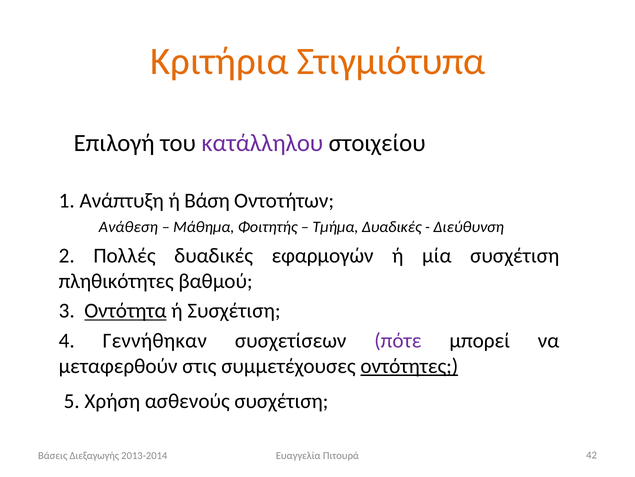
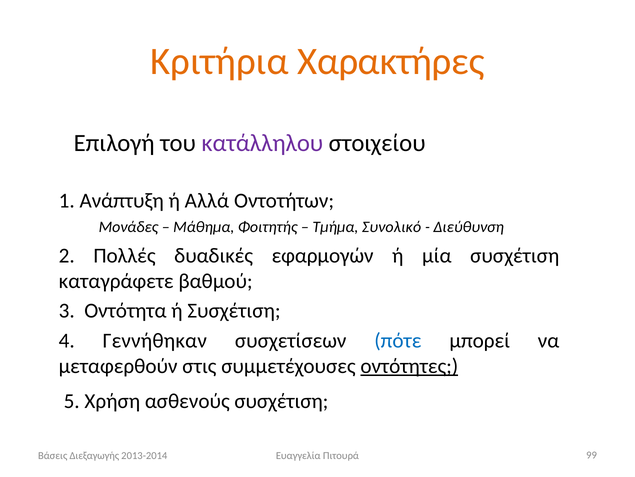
Στιγμιότυπα: Στιγμιότυπα -> Χαρακτήρες
Βάση: Βάση -> Αλλά
Ανάθεση: Ανάθεση -> Μονάδες
Τμήμα Δυαδικές: Δυαδικές -> Συνολικό
πληθικότητες: πληθικότητες -> καταγράφετε
Οντότητα underline: present -> none
πότε colour: purple -> blue
42: 42 -> 99
